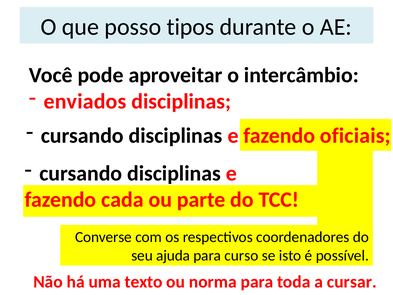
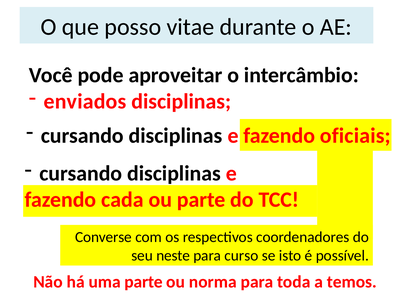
tipos: tipos -> vitae
ajuda: ajuda -> neste
uma texto: texto -> parte
cursar: cursar -> temos
